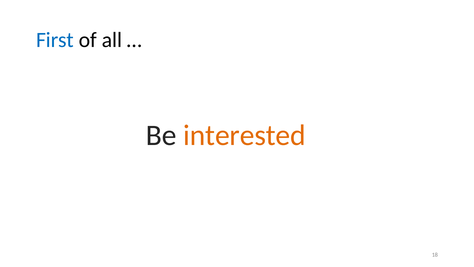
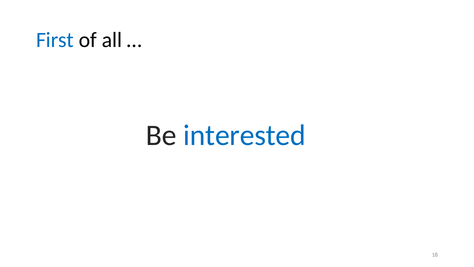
interested colour: orange -> blue
